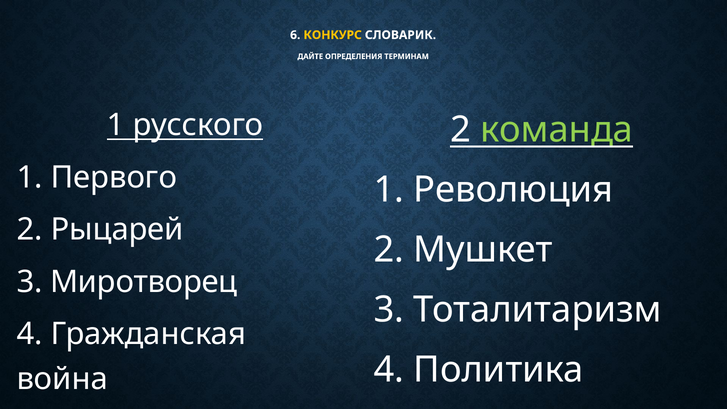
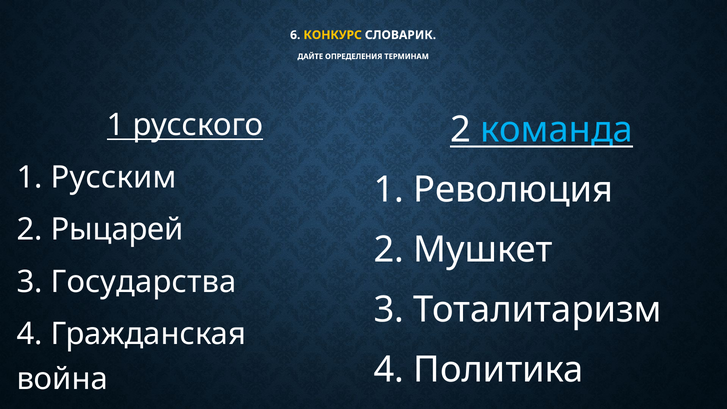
команда colour: light green -> light blue
Первого: Первого -> Русским
Миротворец: Миротворец -> Государства
